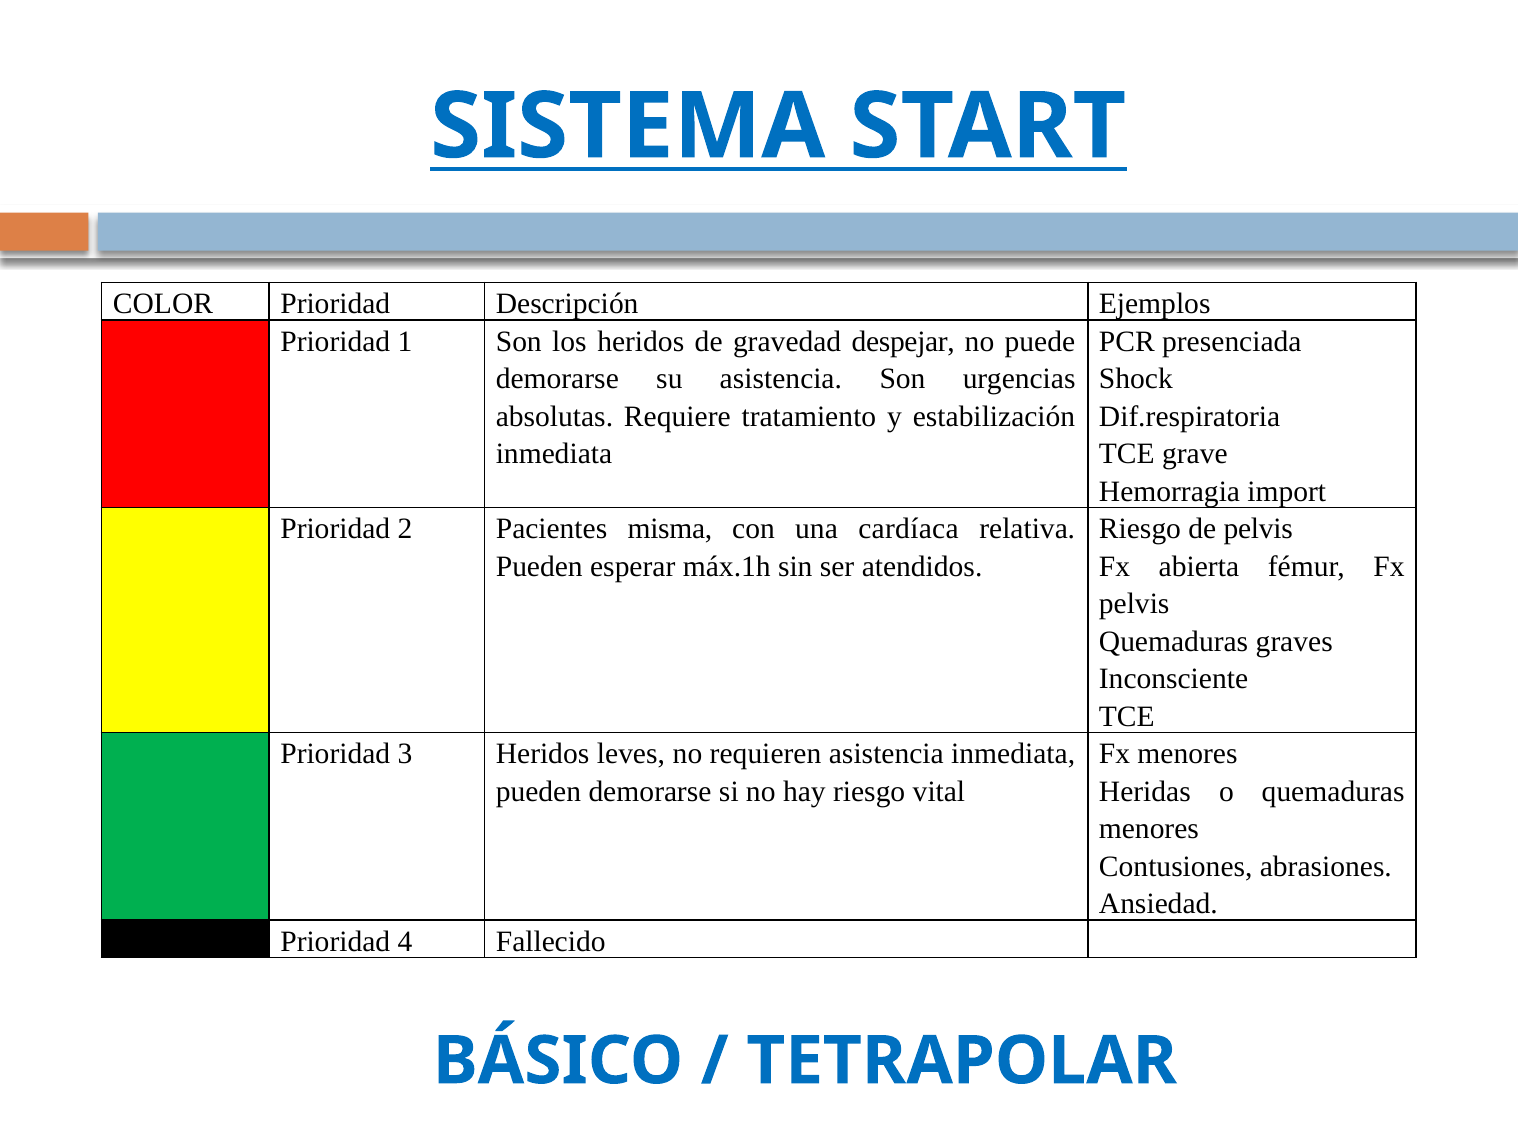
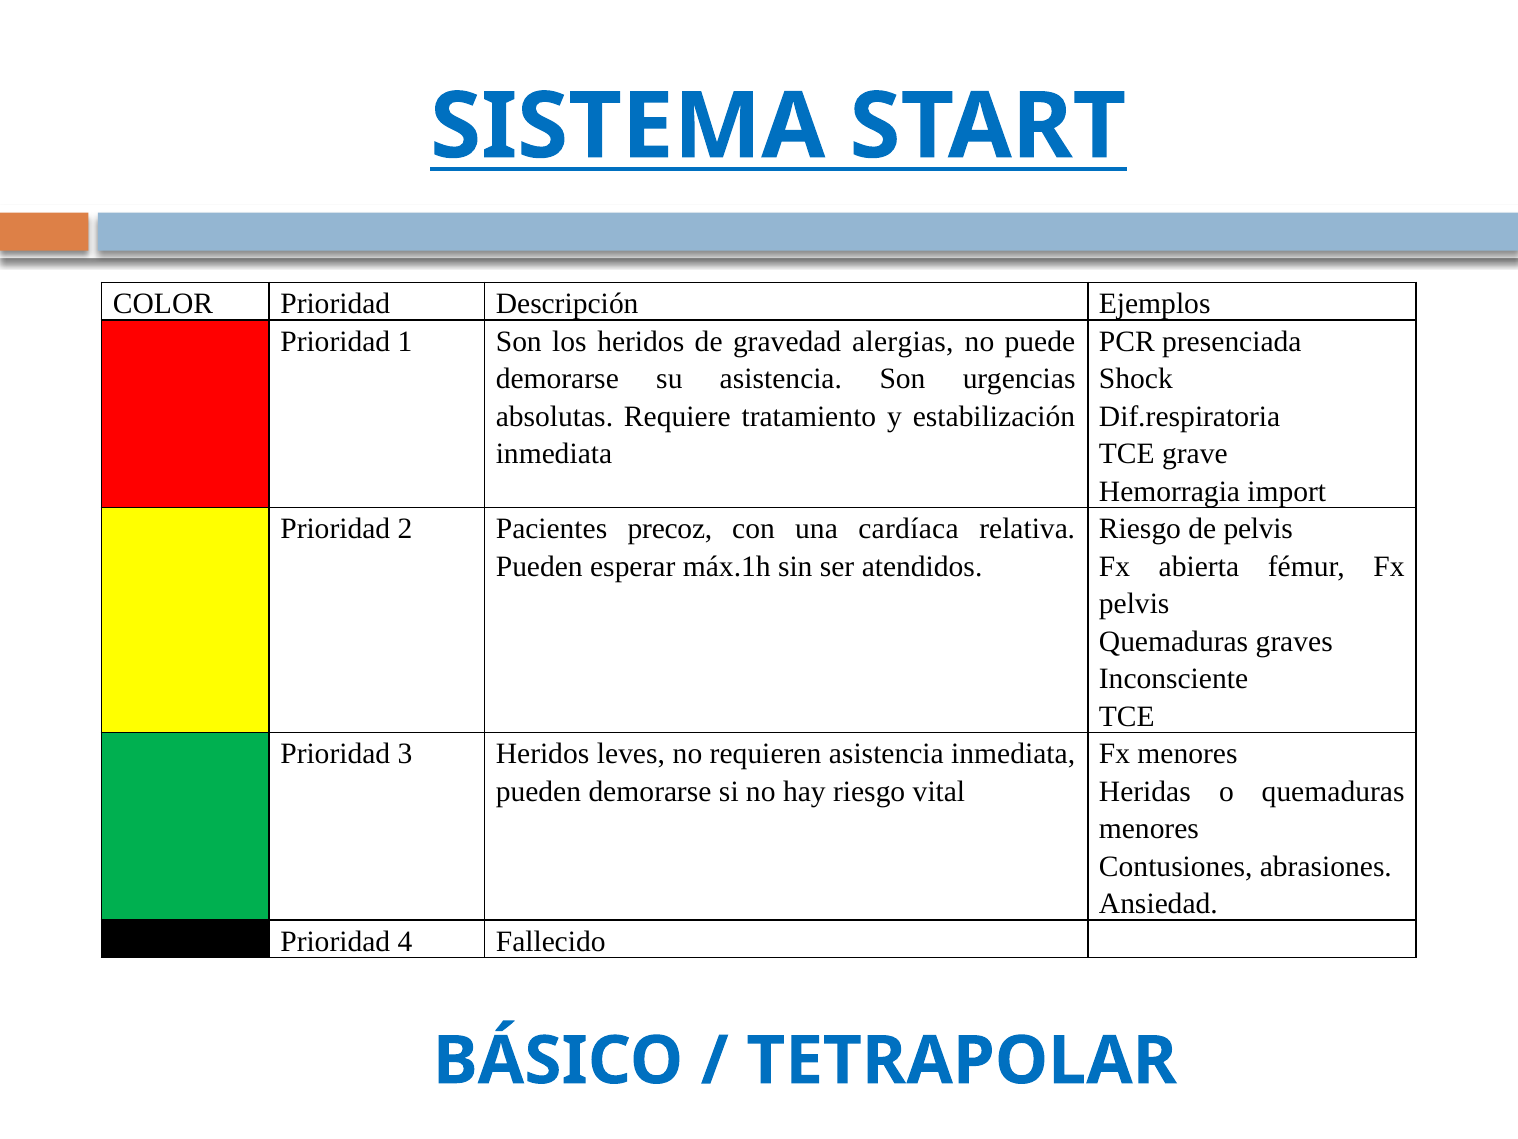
despejar: despejar -> alergias
misma: misma -> precoz
